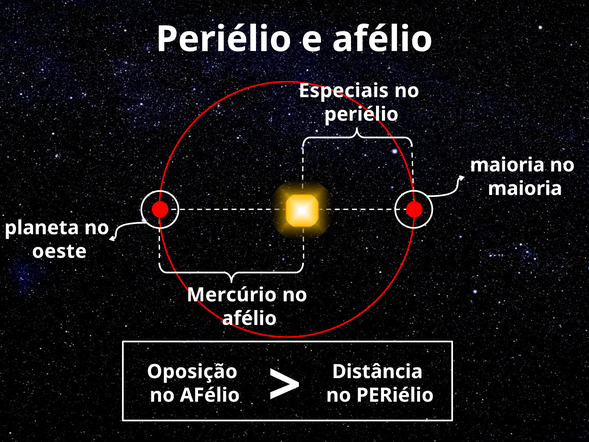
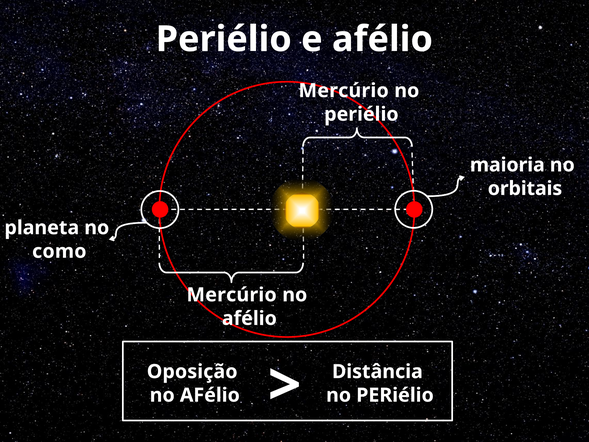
Especiais at (344, 91): Especiais -> Mercúrio
maioria at (525, 188): maioria -> orbitais
oeste: oeste -> como
